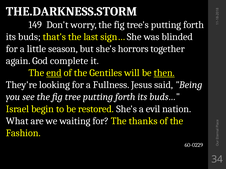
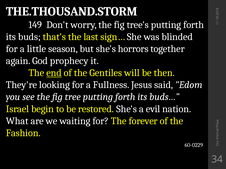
THE.DARKNESS.STORM: THE.DARKNESS.STORM -> THE.THOUSAND.STORM
complete: complete -> prophecy
then underline: present -> none
Being: Being -> Edom
thanks: thanks -> forever
